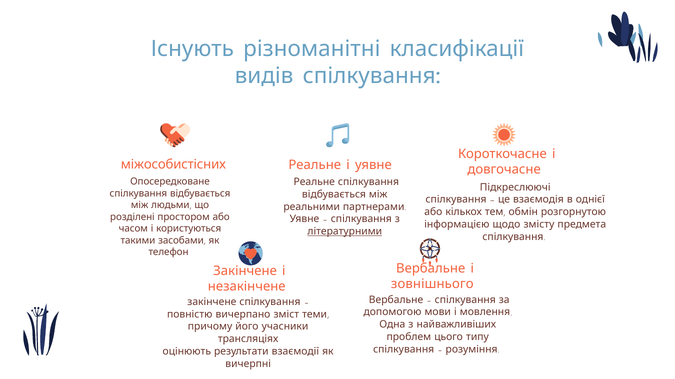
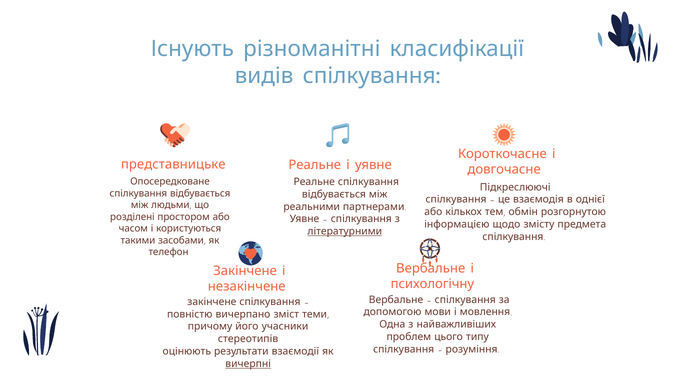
міжособистісних: міжособистісних -> представницьке
зовнішнього: зовнішнього -> психологічну
трансляціях: трансляціях -> стереотипів
вичерпні underline: none -> present
